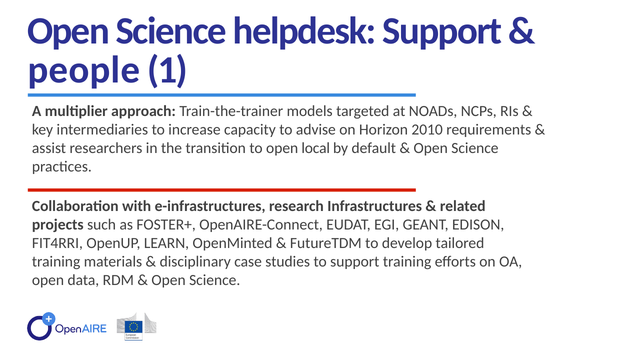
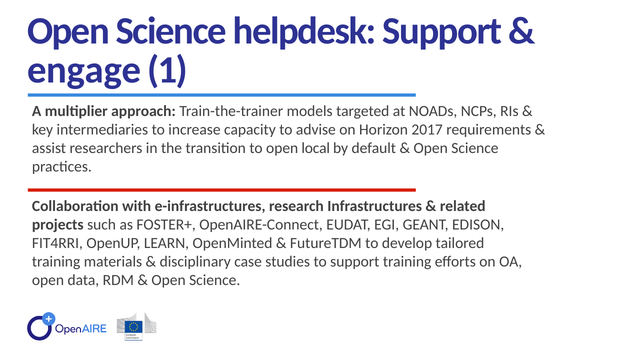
people: people -> engage
2010: 2010 -> 2017
